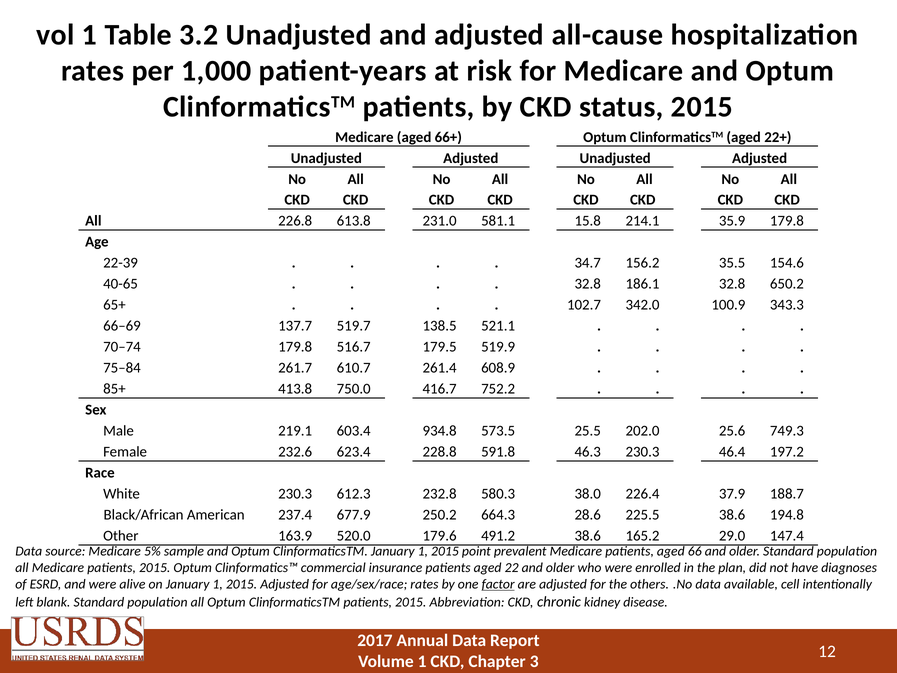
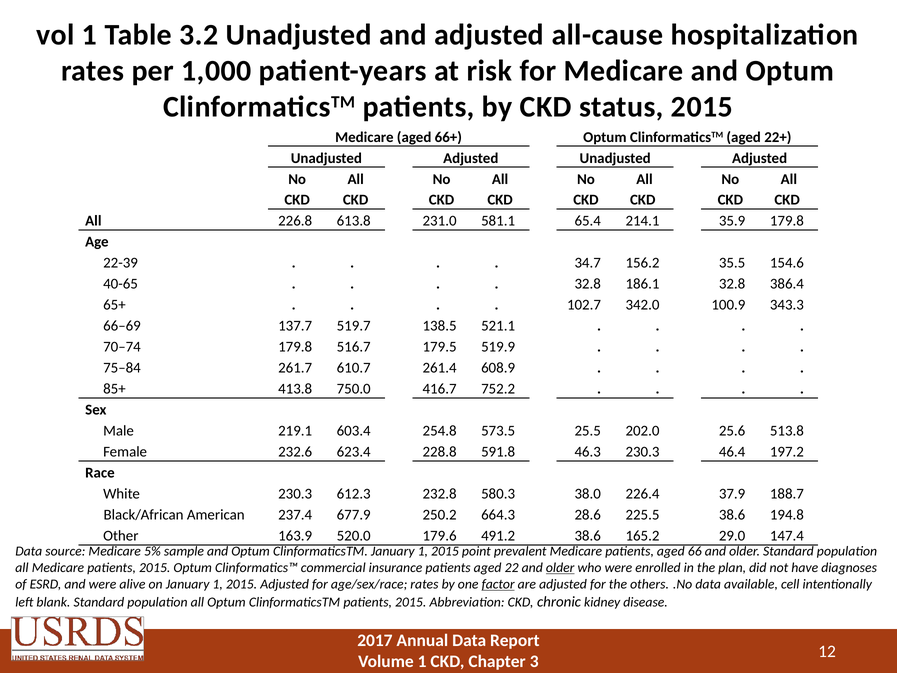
15.8: 15.8 -> 65.4
650.2: 650.2 -> 386.4
934.8: 934.8 -> 254.8
749.3: 749.3 -> 513.8
older at (560, 568) underline: none -> present
